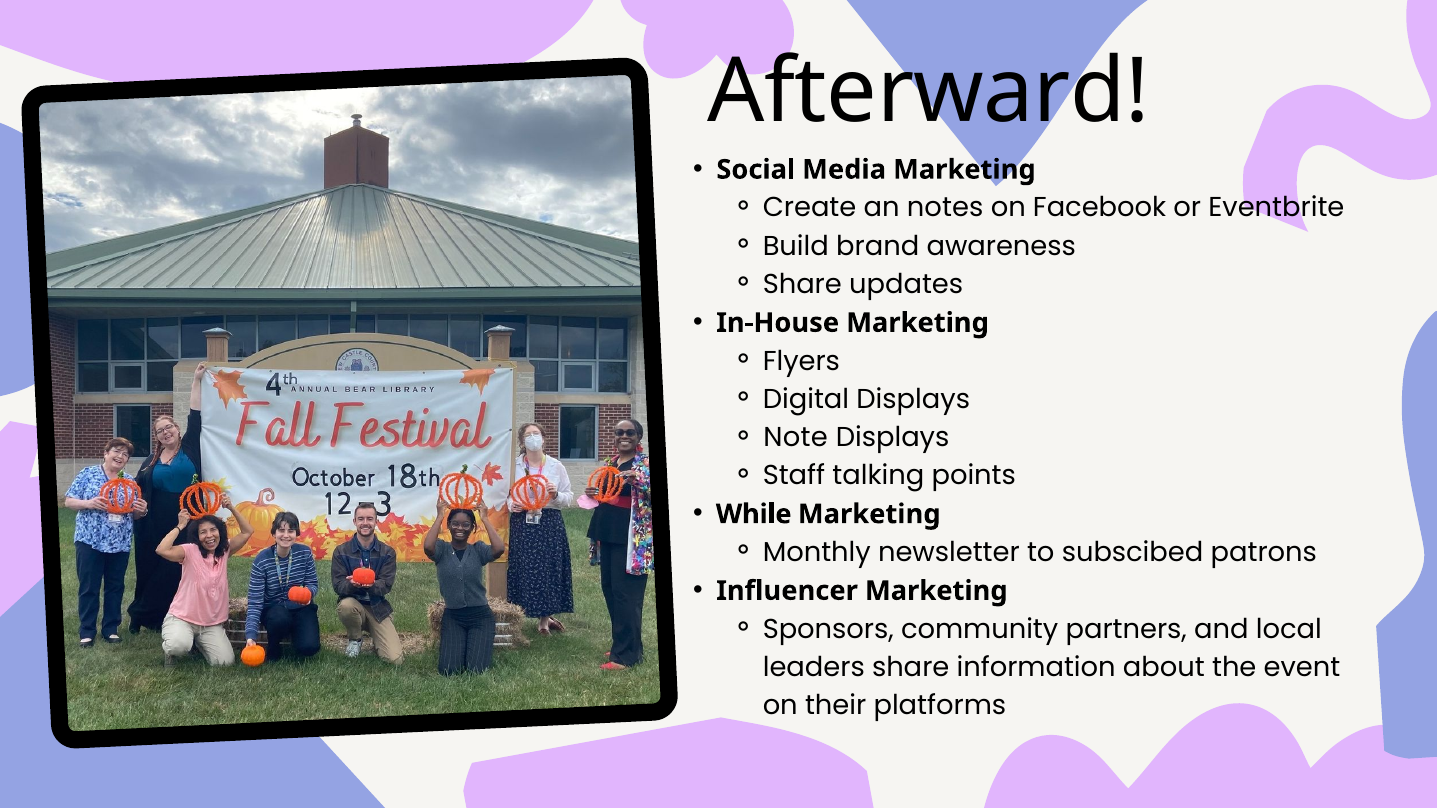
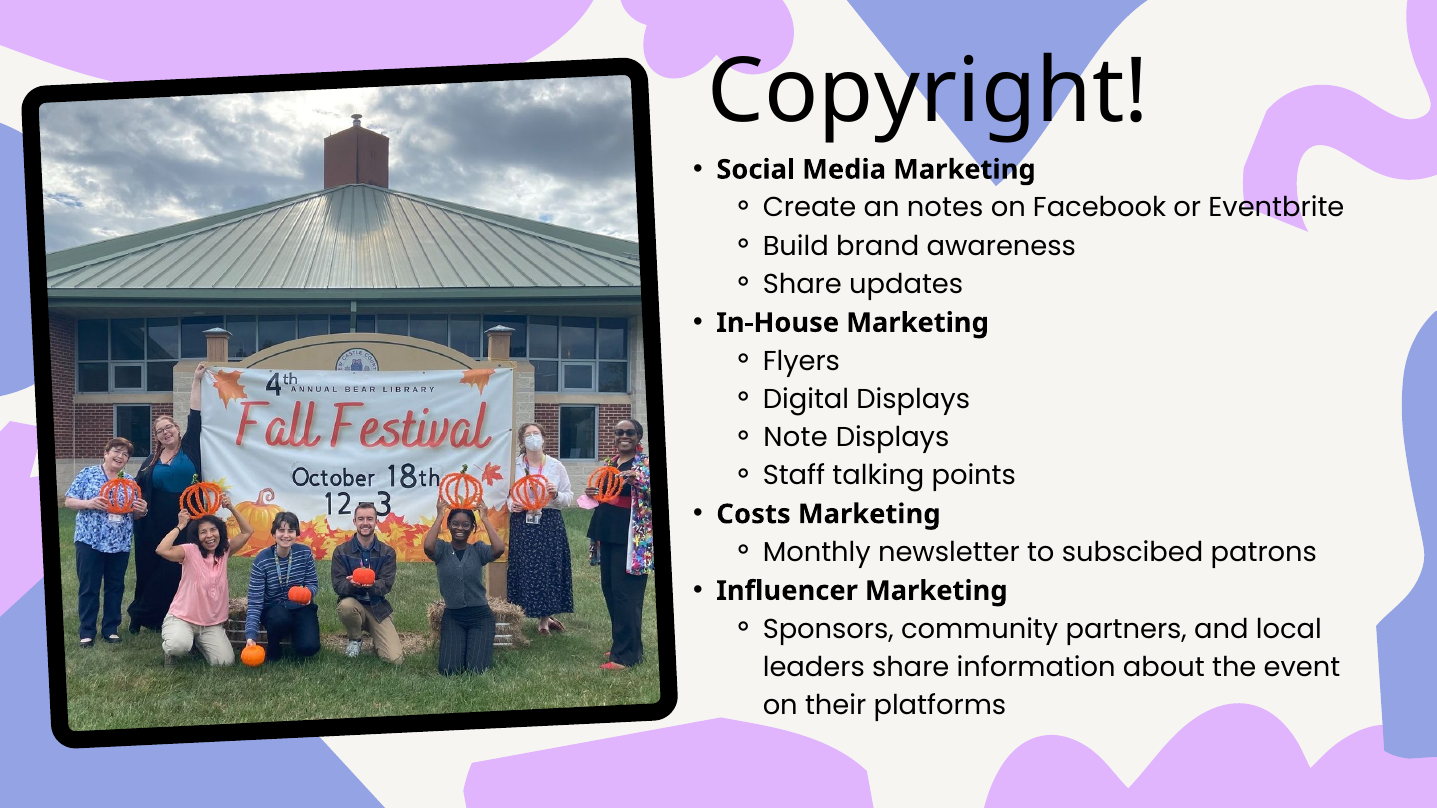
Afterward: Afterward -> Copyright
While: While -> Costs
